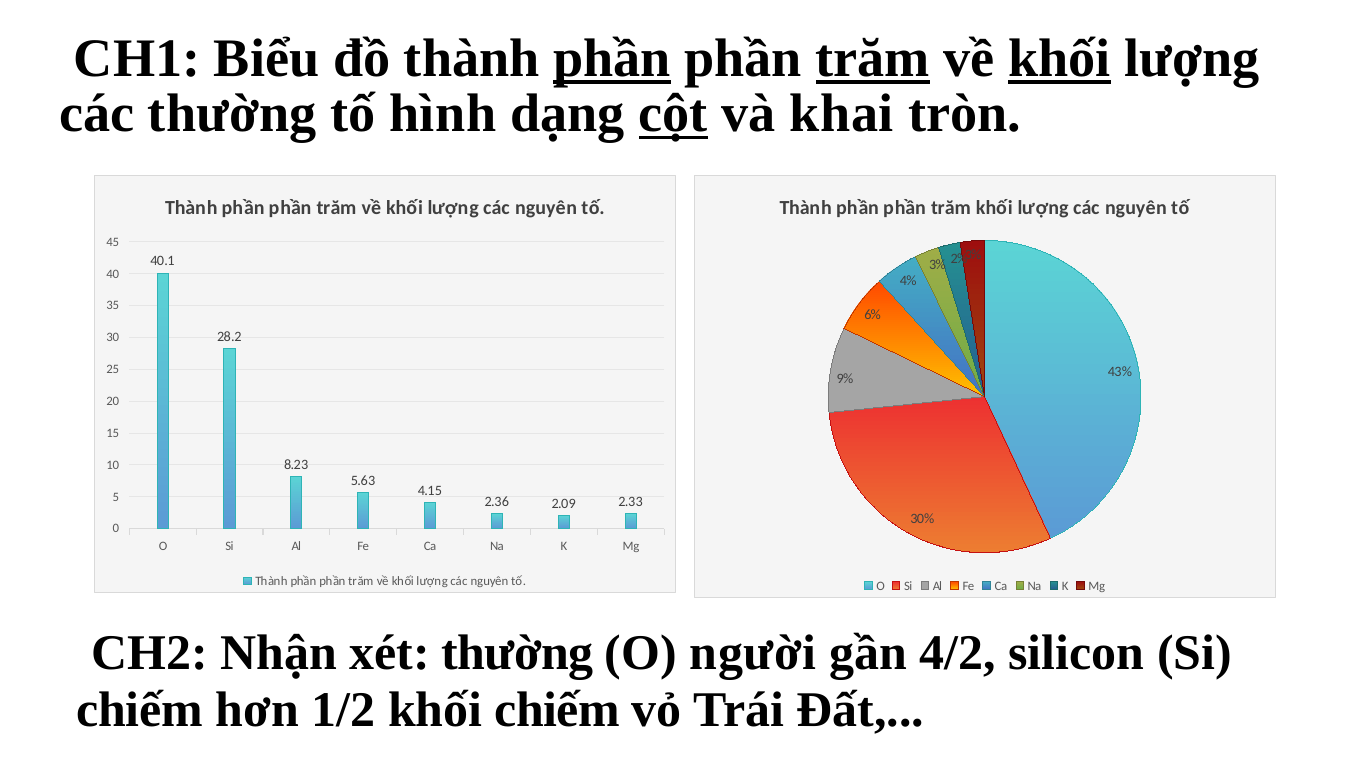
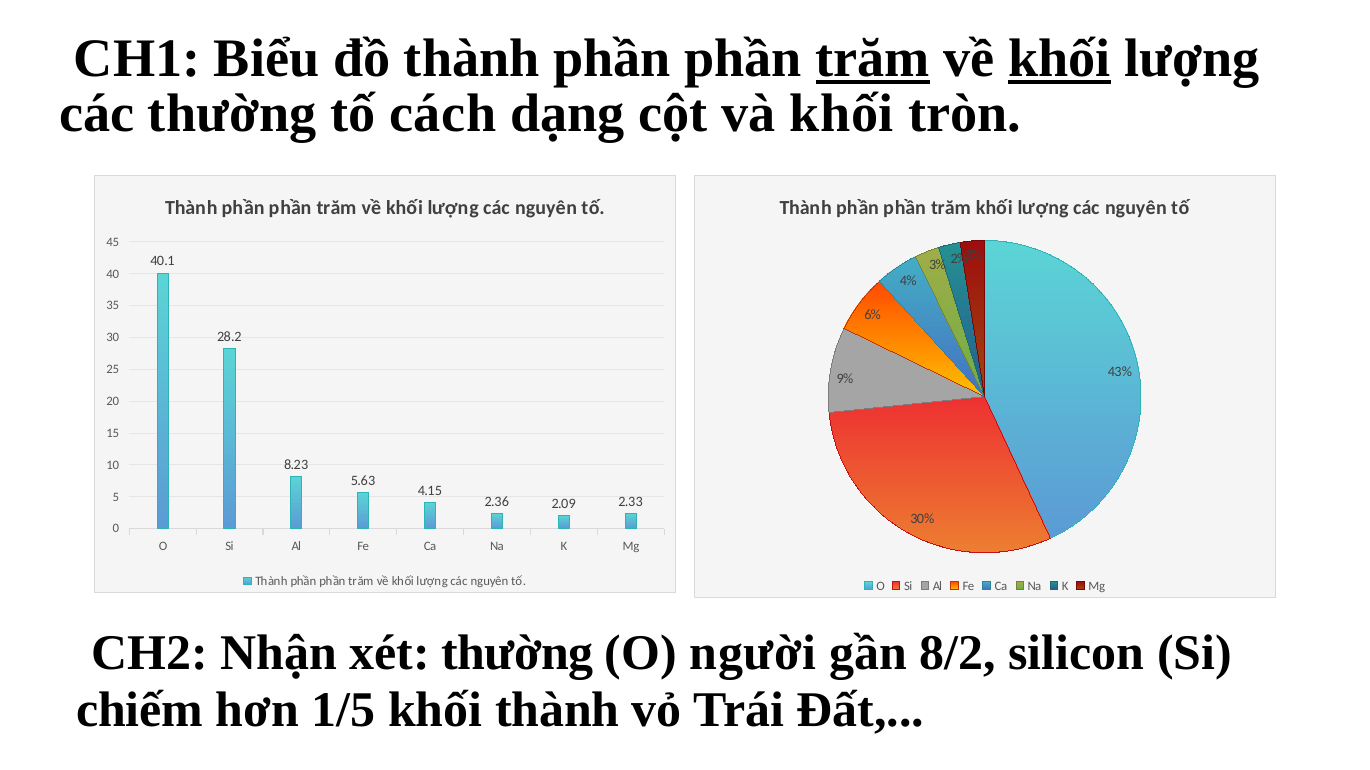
phần at (612, 59) underline: present -> none
hình: hình -> cách
cột underline: present -> none
và khai: khai -> khối
4/2: 4/2 -> 8/2
1/2: 1/2 -> 1/5
khối chiếm: chiếm -> thành
